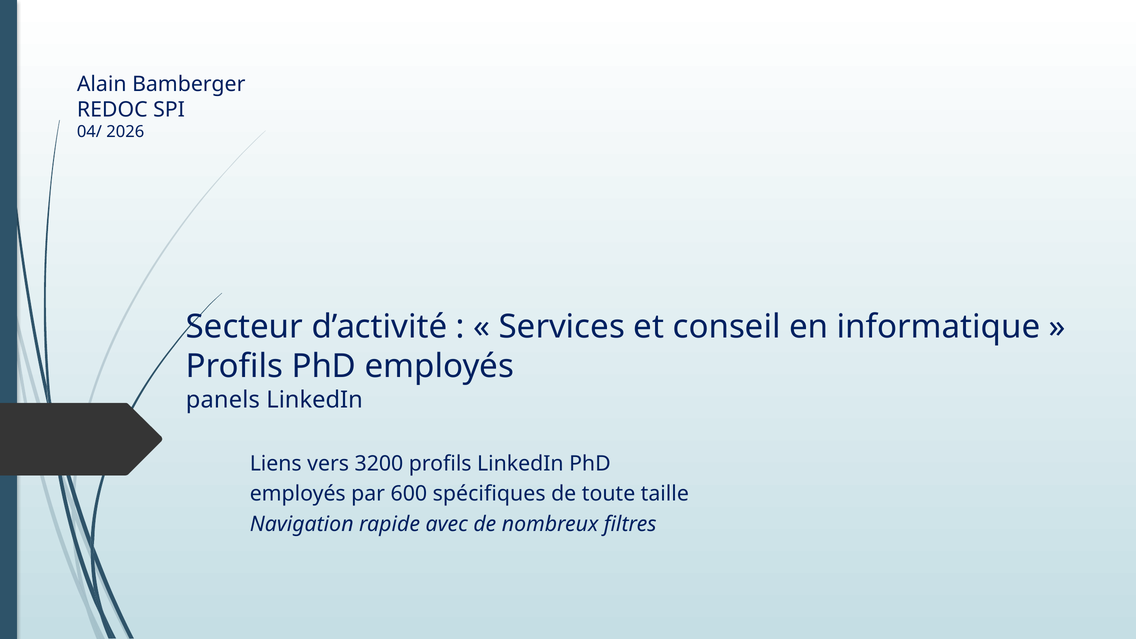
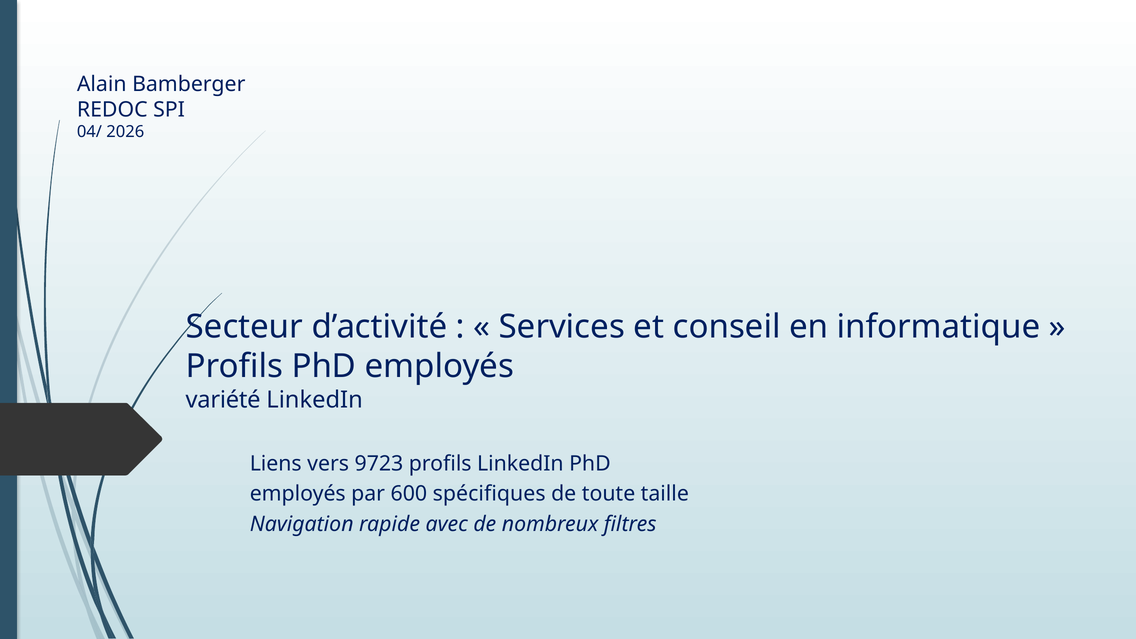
panels: panels -> variété
3200: 3200 -> 9723
